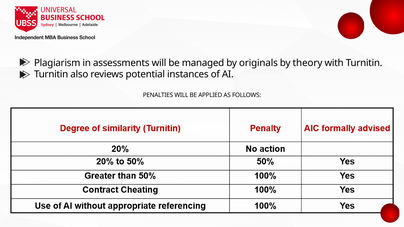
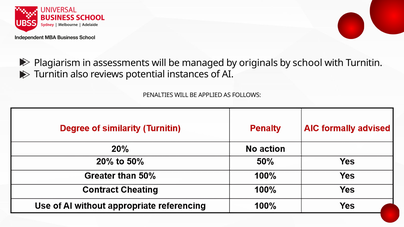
theory: theory -> school
